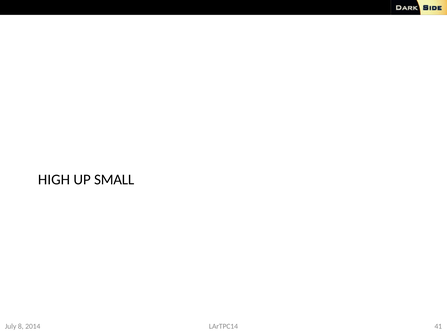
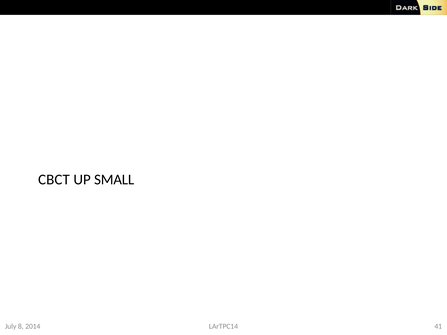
HIGH: HIGH -> CBCT
